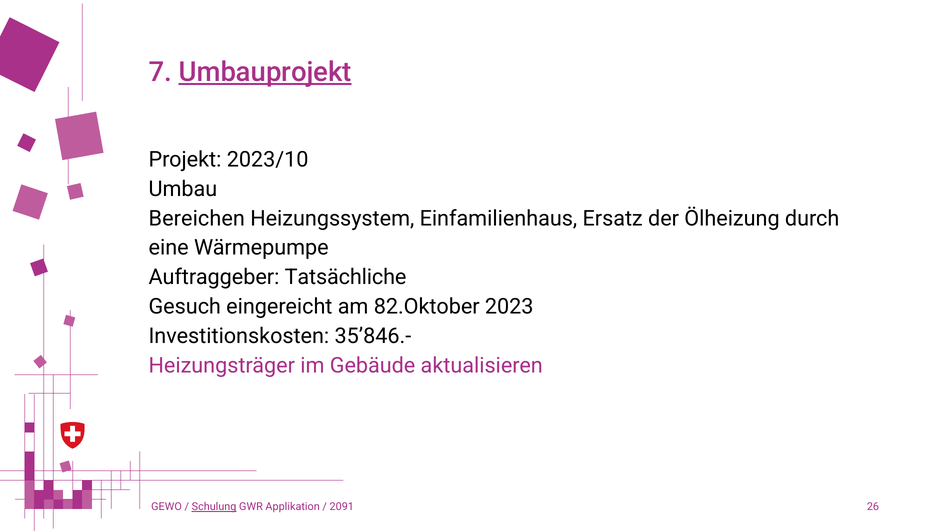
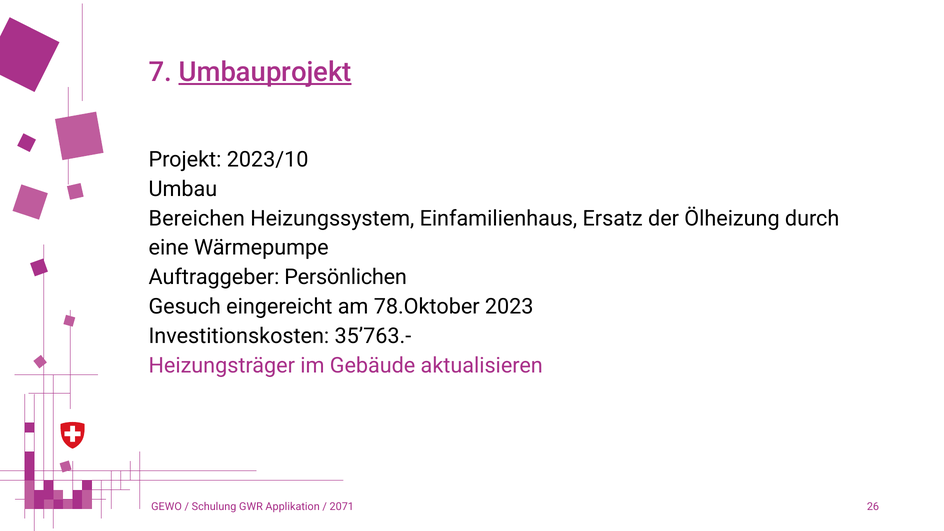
Tatsächliche: Tatsächliche -> Persönlichen
82.Oktober: 82.Oktober -> 78.Oktober
35’846.-: 35’846.- -> 35’763.-
Schulung underline: present -> none
2091: 2091 -> 2071
